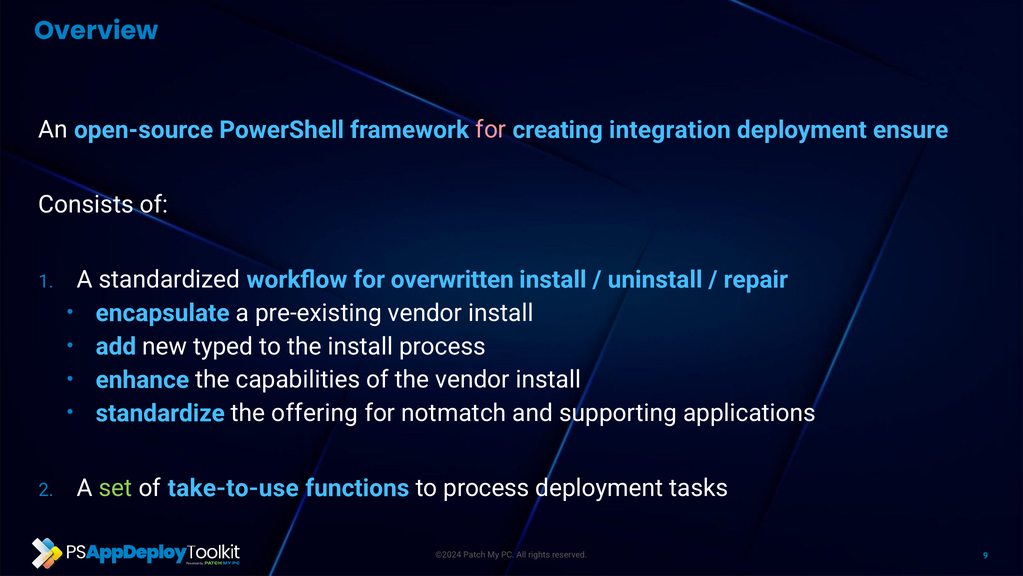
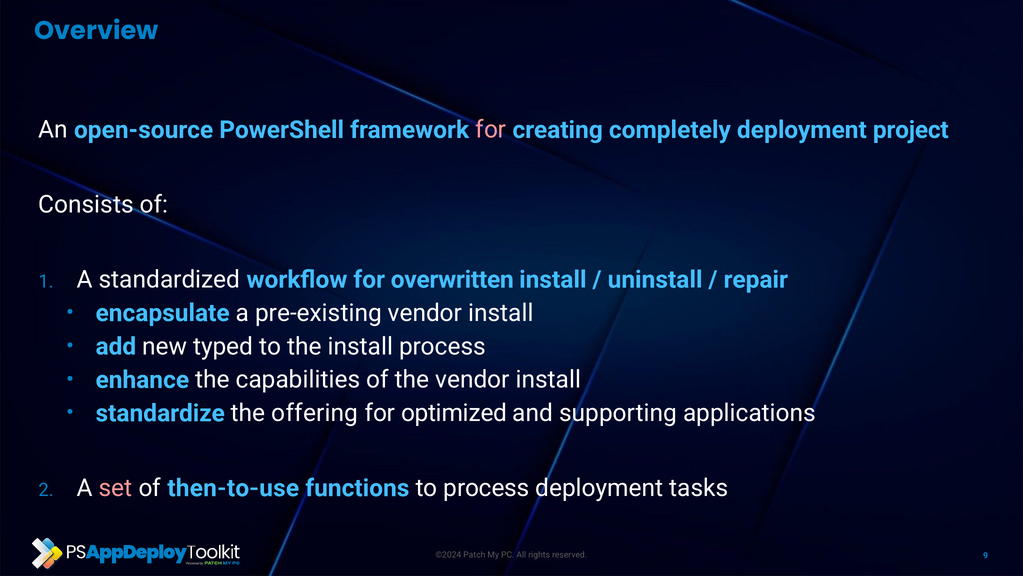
integration: integration -> completely
ensure: ensure -> project
notmatch: notmatch -> optimized
set colour: light green -> pink
take-to-use: take-to-use -> then-to-use
